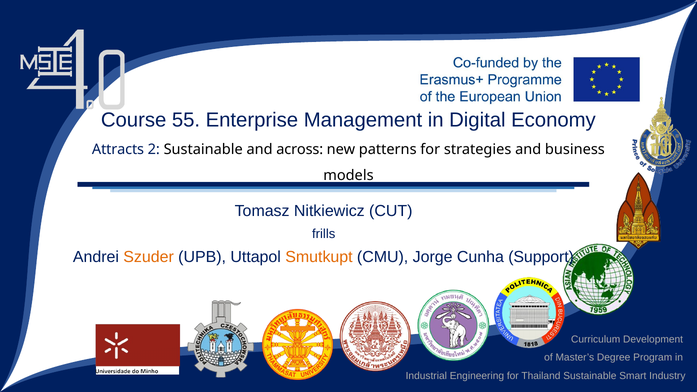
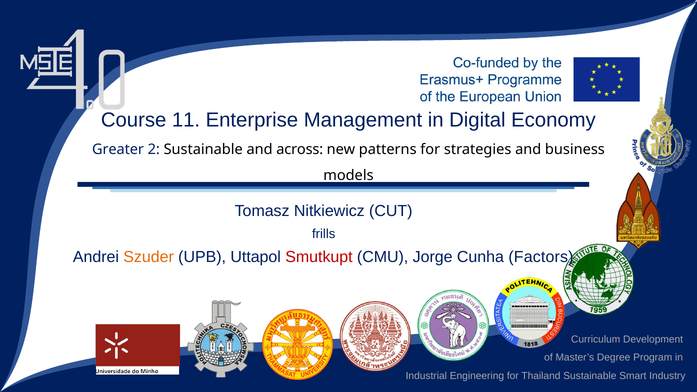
55: 55 -> 11
Attracts: Attracts -> Greater
Smutkupt colour: orange -> red
Support: Support -> Factors
